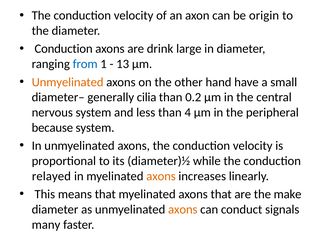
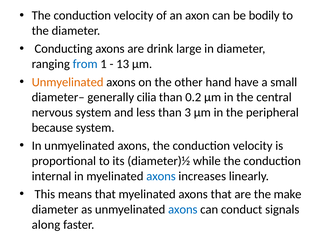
origin: origin -> bodily
Conduction at (64, 49): Conduction -> Conducting
4: 4 -> 3
relayed: relayed -> internal
axons at (161, 176) colour: orange -> blue
axons at (183, 209) colour: orange -> blue
many: many -> along
